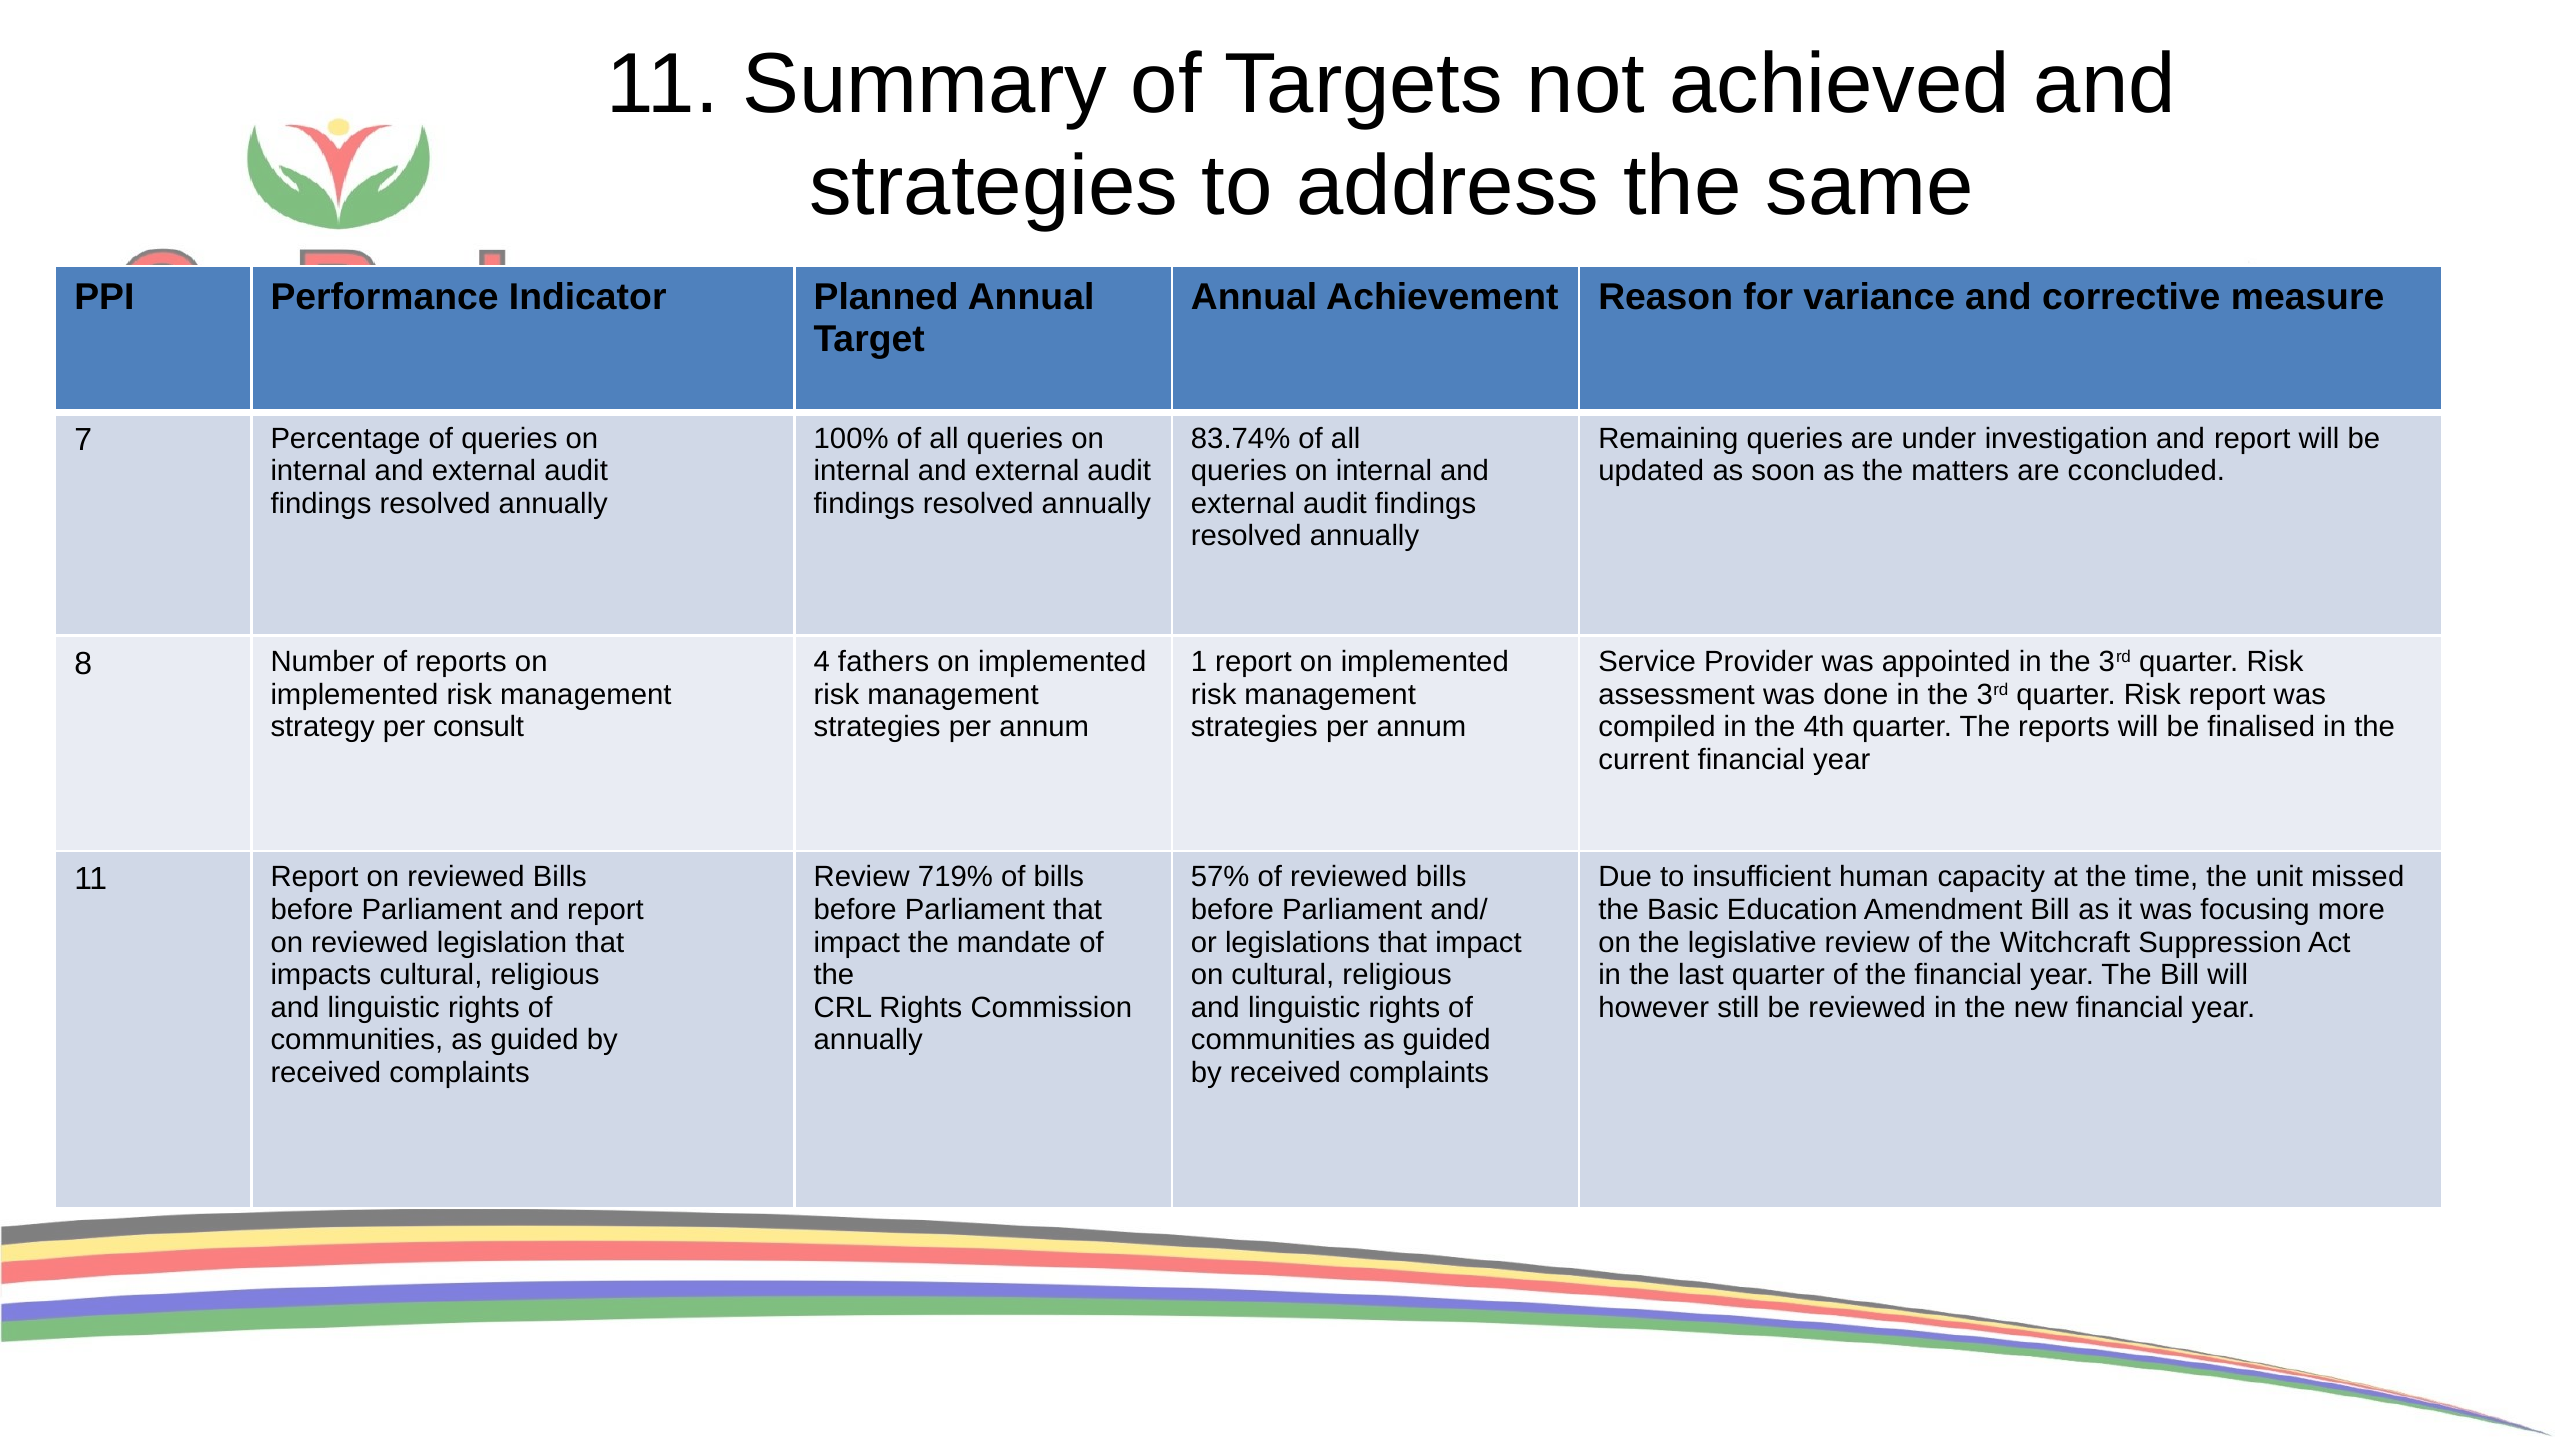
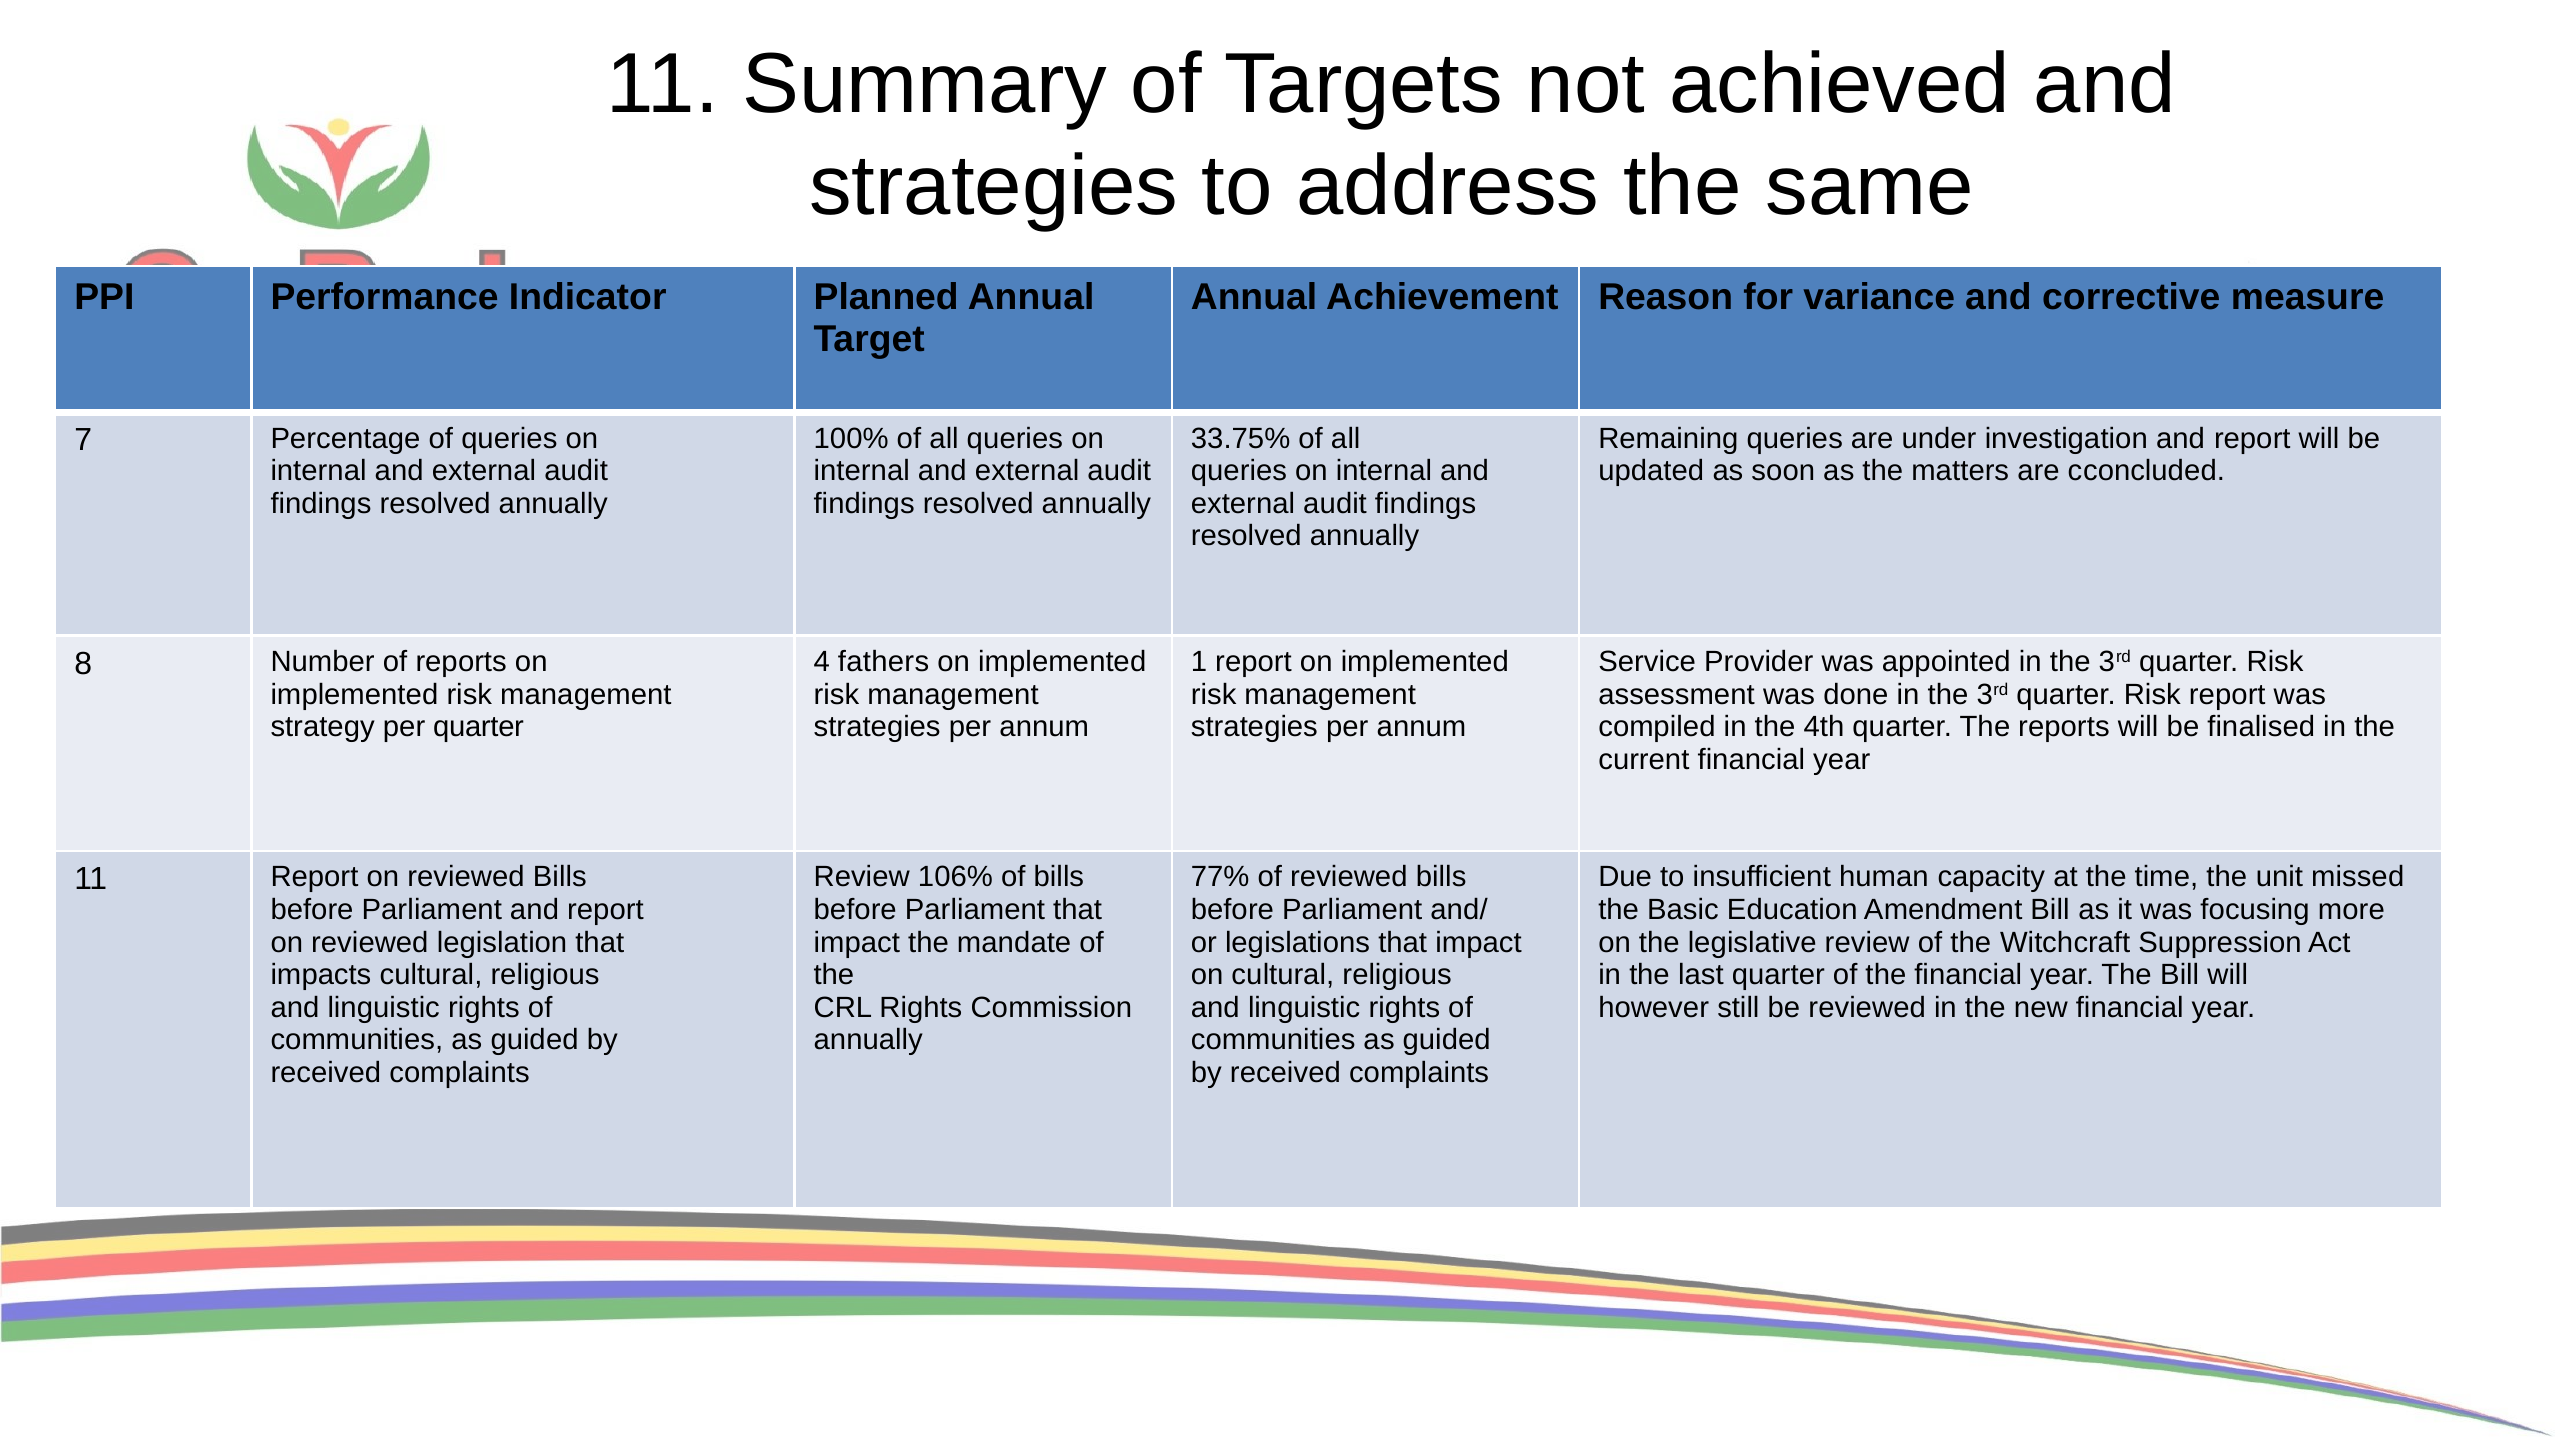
83.74%: 83.74% -> 33.75%
per consult: consult -> quarter
719%: 719% -> 106%
57%: 57% -> 77%
